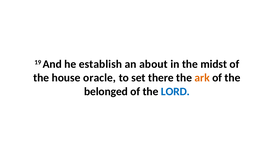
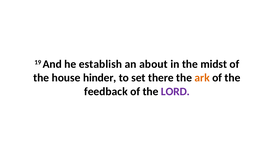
oracle: oracle -> hinder
belonged: belonged -> feedback
LORD colour: blue -> purple
